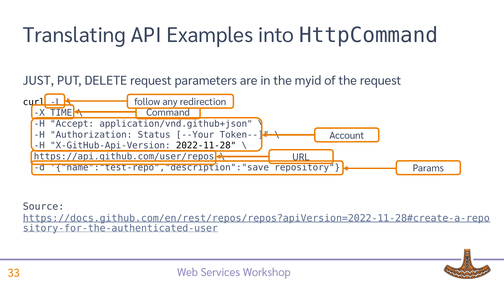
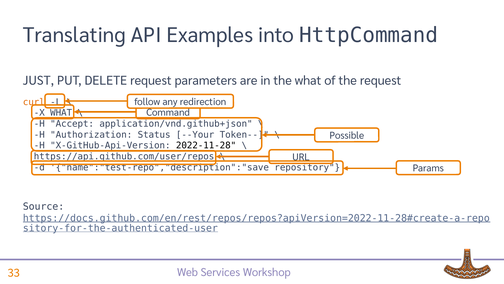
the myid: myid -> what
curl colour: black -> orange
X TIME: TIME -> WHAT
Account: Account -> Possible
